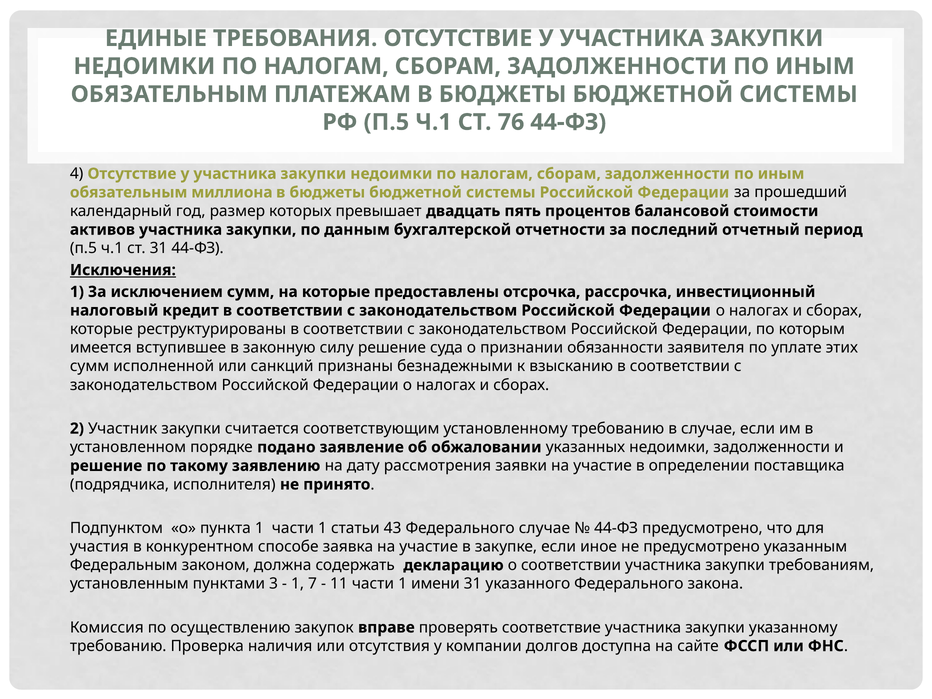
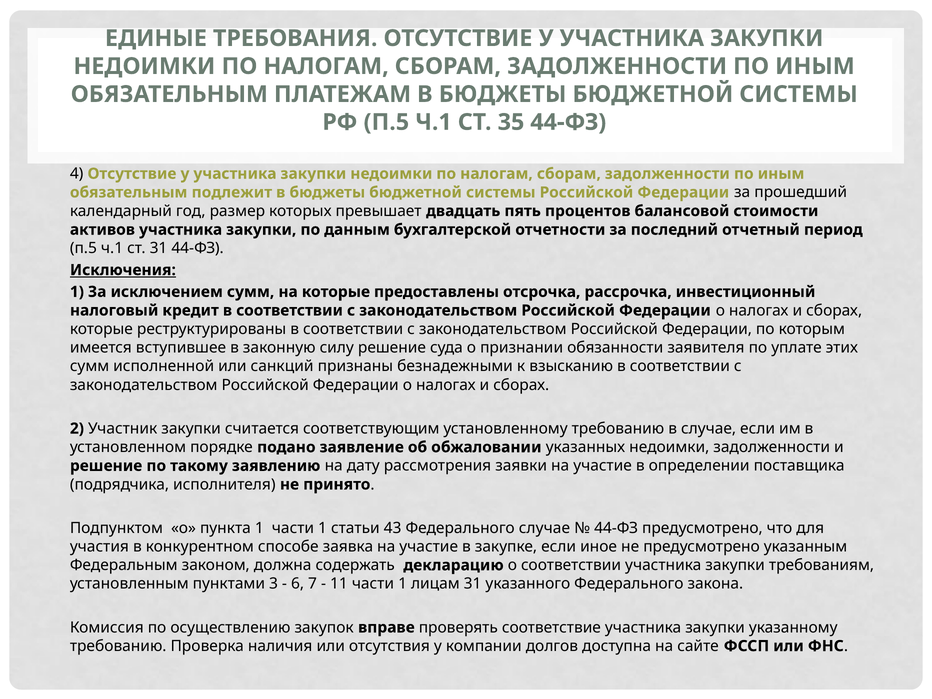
76: 76 -> 35
миллиона: миллиона -> подлежит
1 at (298, 584): 1 -> 6
имени: имени -> лицам
